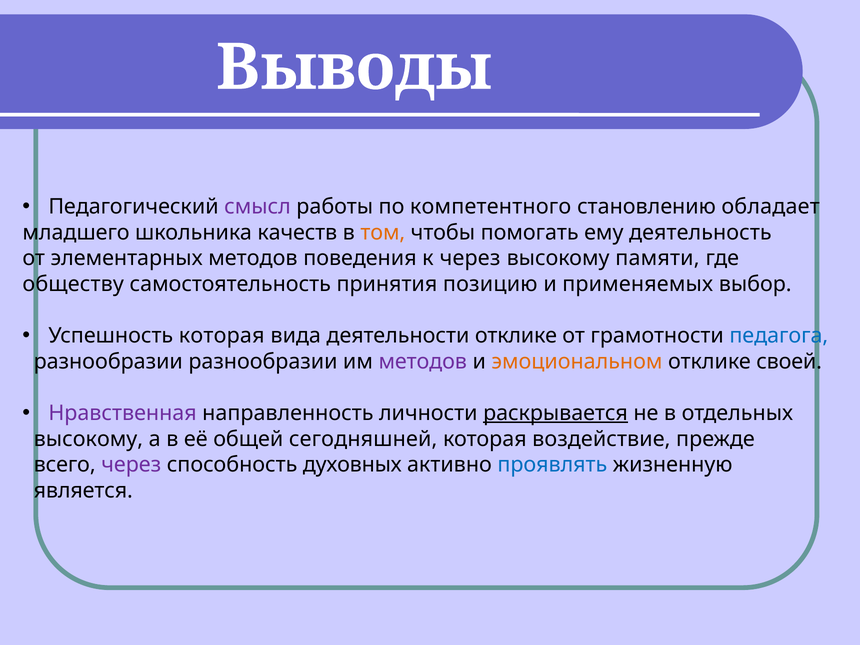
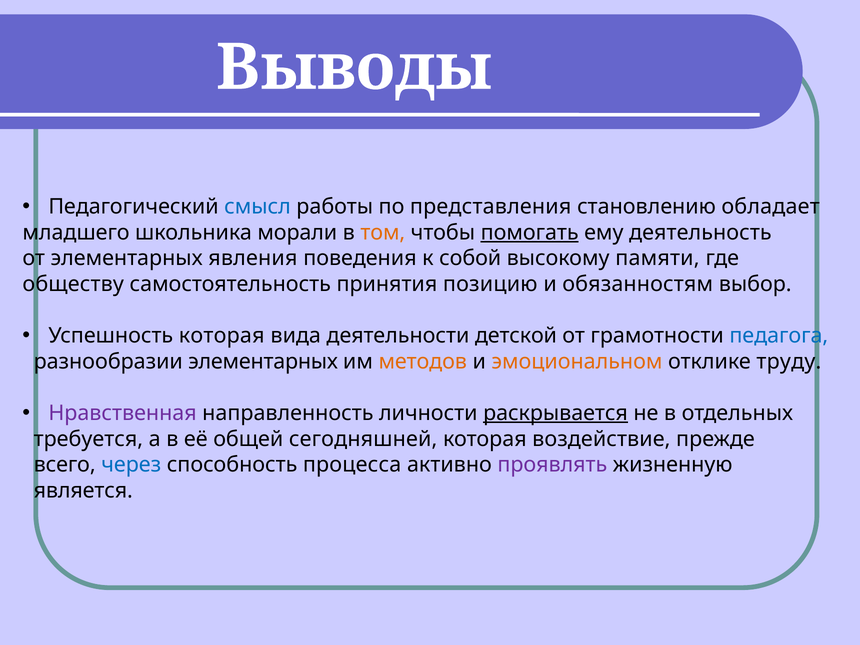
смысл colour: purple -> blue
компетентного: компетентного -> представления
качеств: качеств -> морали
помогать underline: none -> present
элементарных методов: методов -> явления
к через: через -> собой
применяемых: применяемых -> обязанностям
деятельности отклике: отклике -> детской
разнообразии разнообразии: разнообразии -> элементарных
методов at (423, 362) colour: purple -> orange
своей: своей -> труду
высокому at (88, 439): высокому -> требуется
через at (131, 465) colour: purple -> blue
духовных: духовных -> процесса
проявлять colour: blue -> purple
